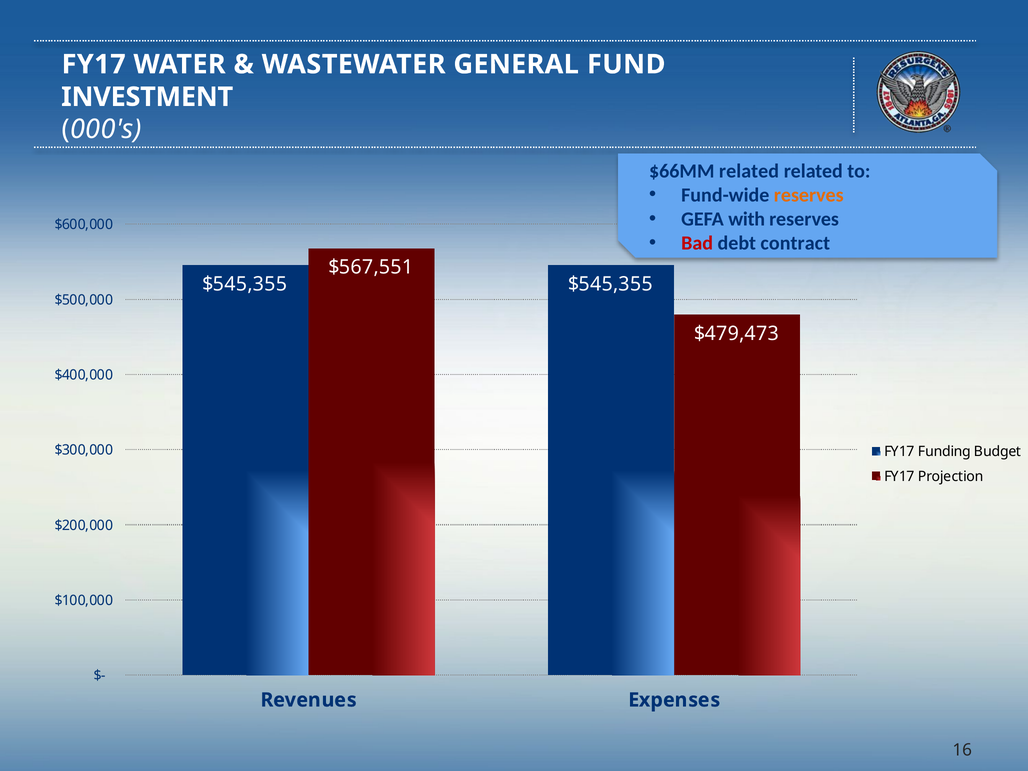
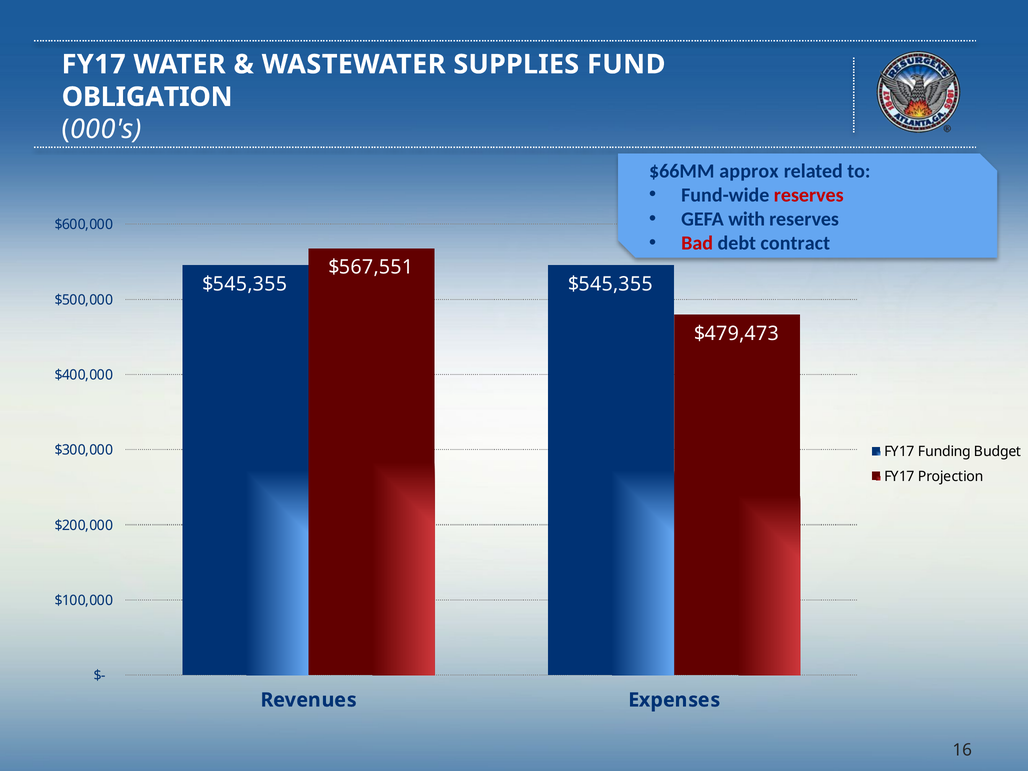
GENERAL: GENERAL -> SUPPLIES
INVESTMENT: INVESTMENT -> OBLIGATION
$66MM related: related -> approx
reserves at (809, 195) colour: orange -> red
